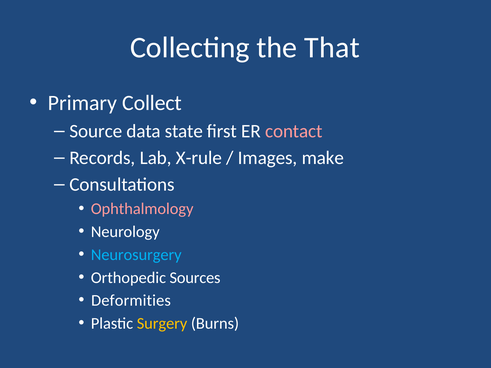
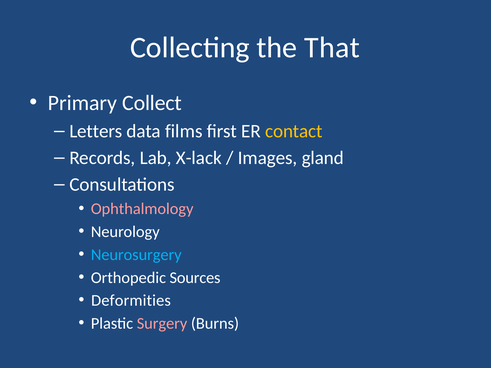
Source: Source -> Letters
state: state -> films
contact colour: pink -> yellow
X-rule: X-rule -> X-lack
make: make -> gland
Surgery colour: yellow -> pink
